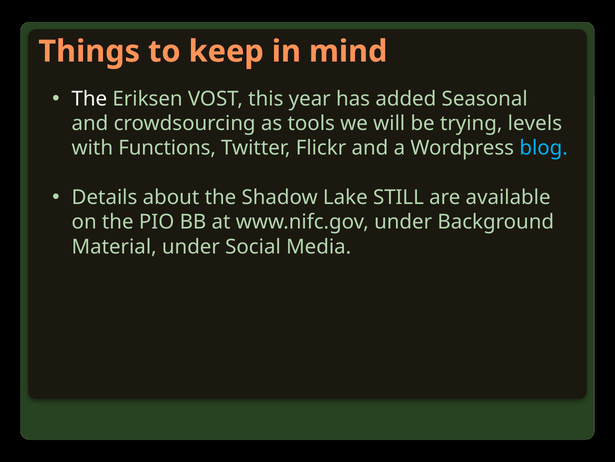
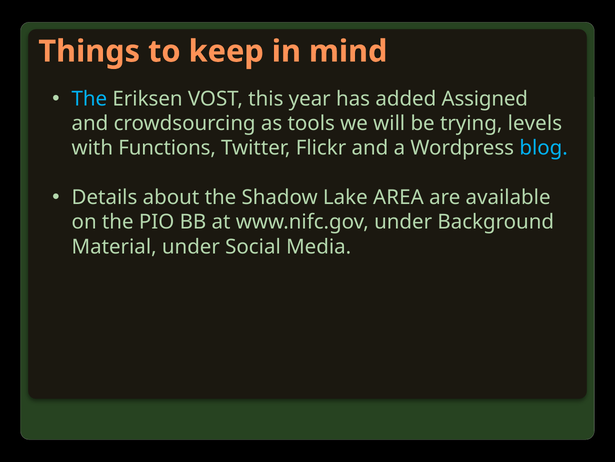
The at (89, 99) colour: white -> light blue
Seasonal: Seasonal -> Assigned
STILL: STILL -> AREA
